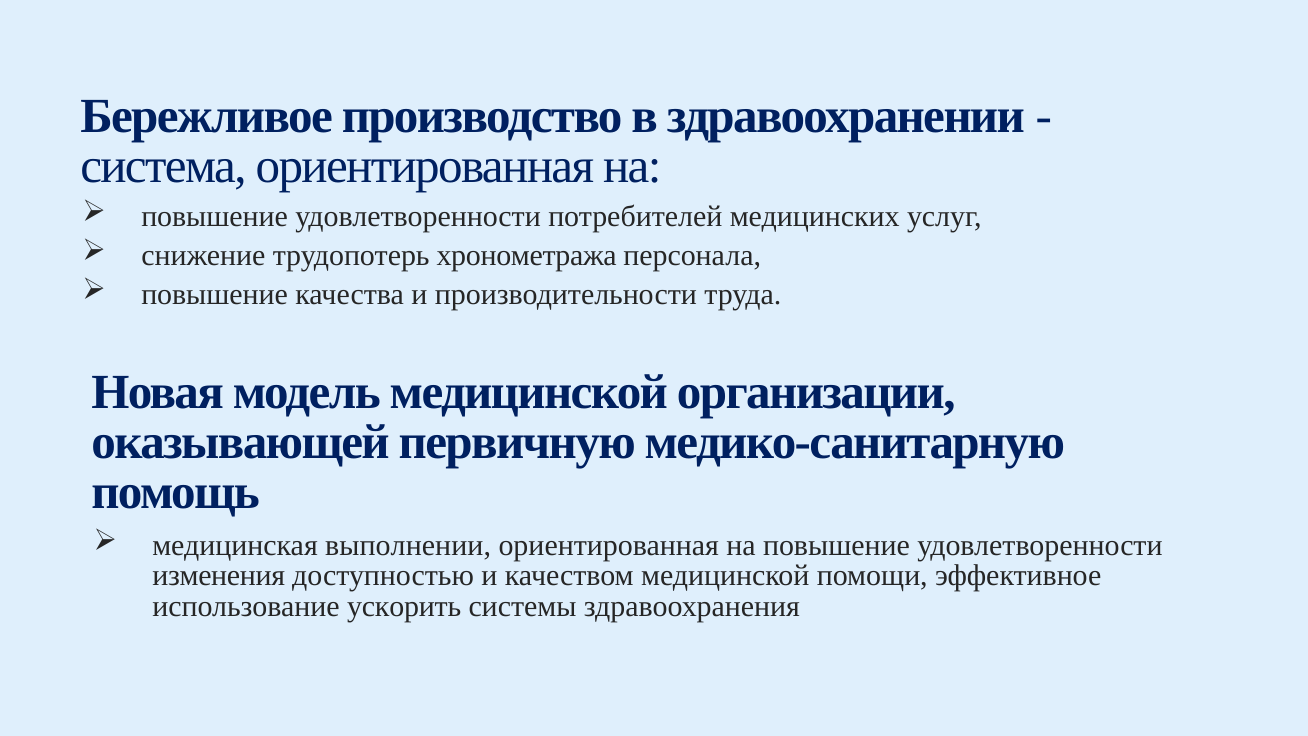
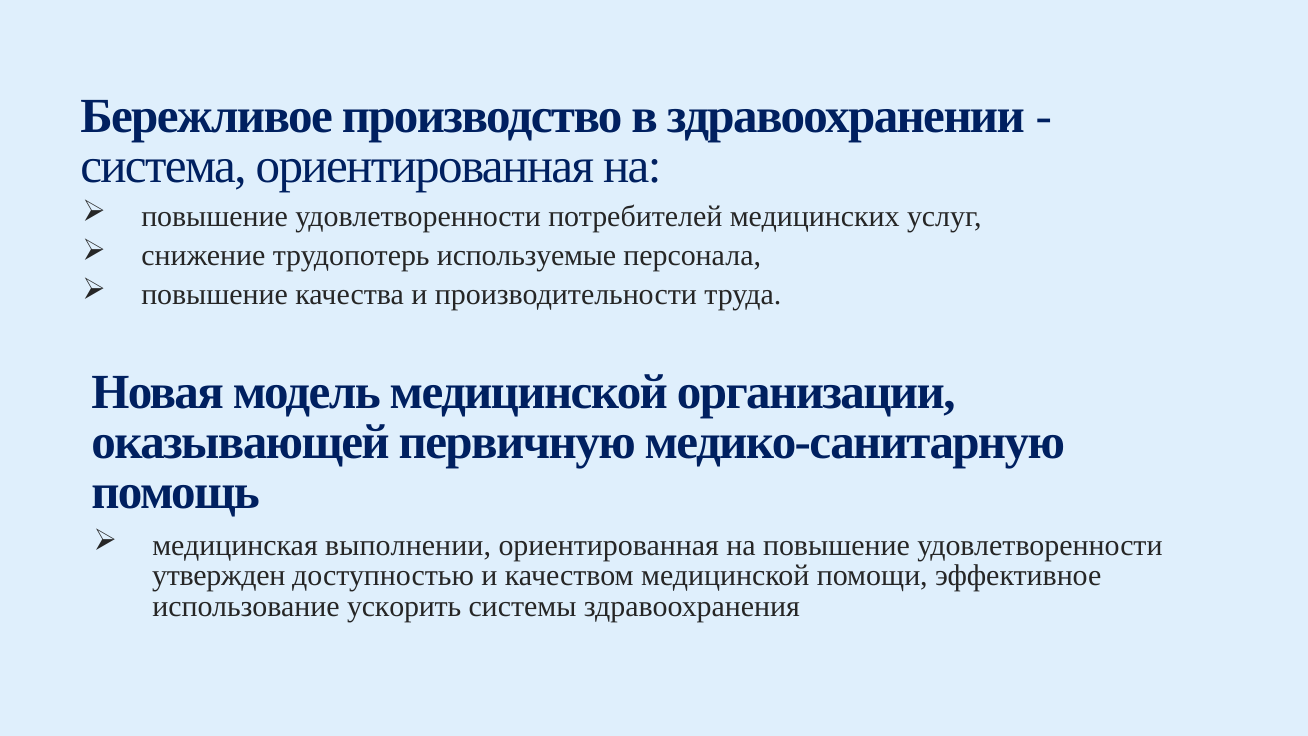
хронометража: хронометража -> используемые
изменения: изменения -> утвержден
